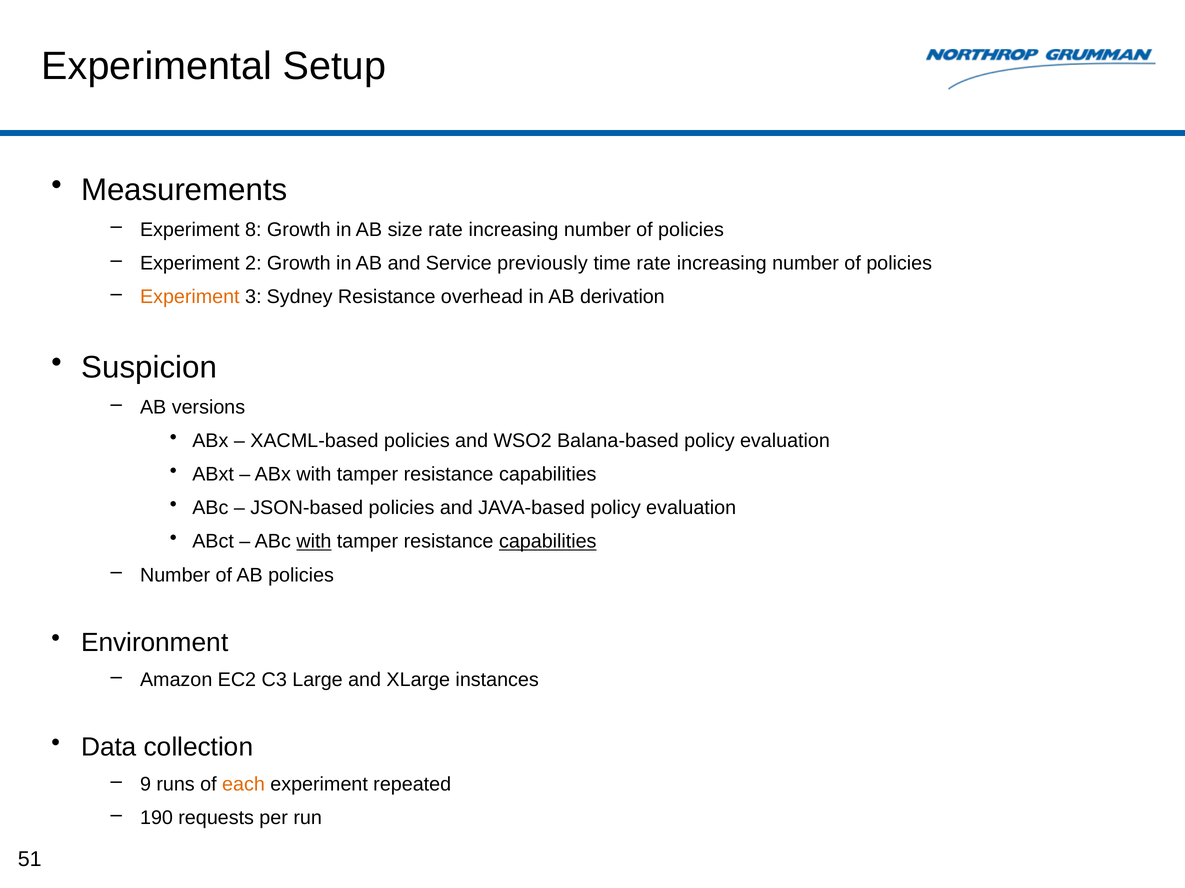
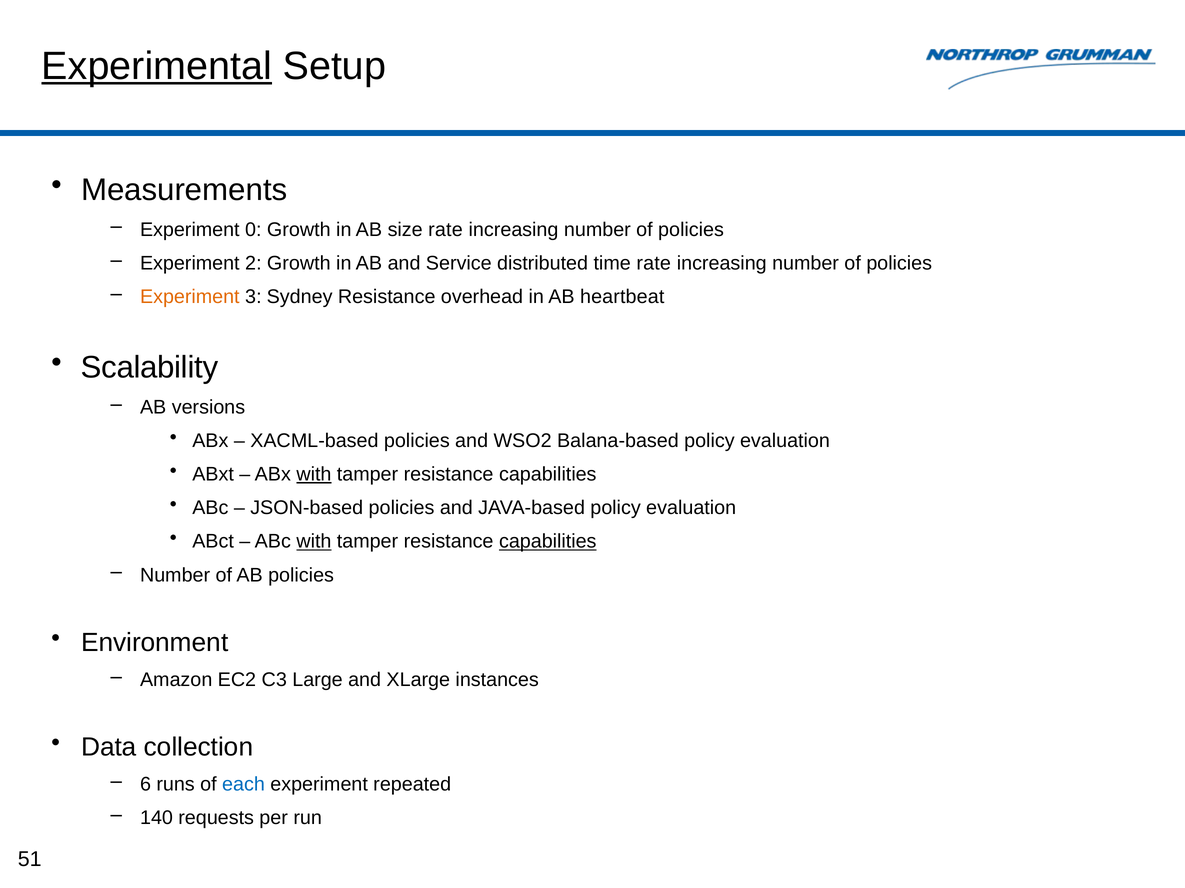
Experimental underline: none -> present
8: 8 -> 0
previously: previously -> distributed
derivation: derivation -> heartbeat
Suspicion: Suspicion -> Scalability
with at (314, 475) underline: none -> present
9: 9 -> 6
each colour: orange -> blue
190: 190 -> 140
